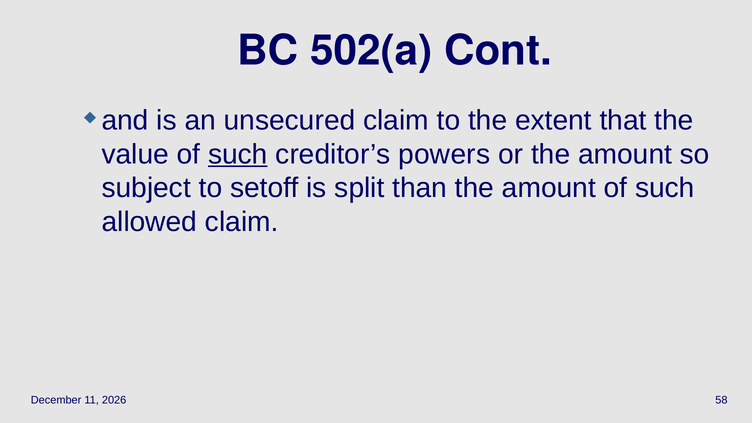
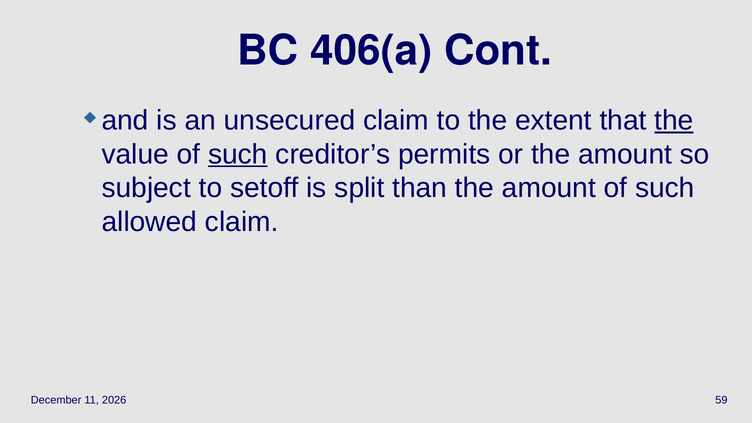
502(a: 502(a -> 406(a
the at (674, 120) underline: none -> present
powers: powers -> permits
58: 58 -> 59
